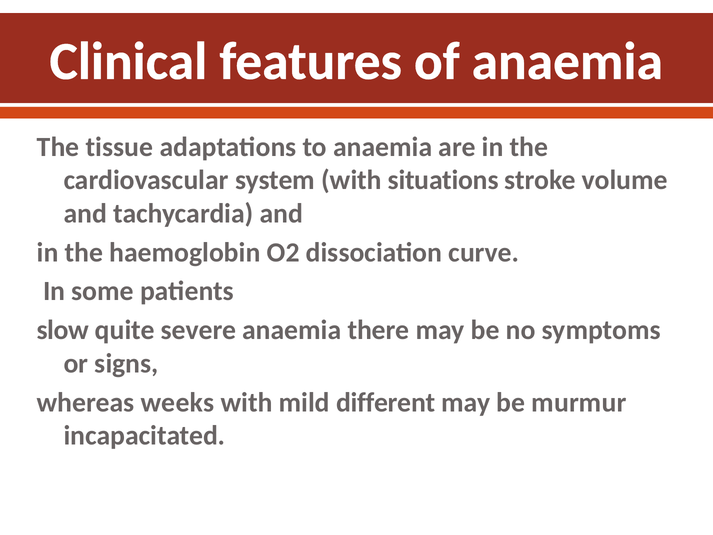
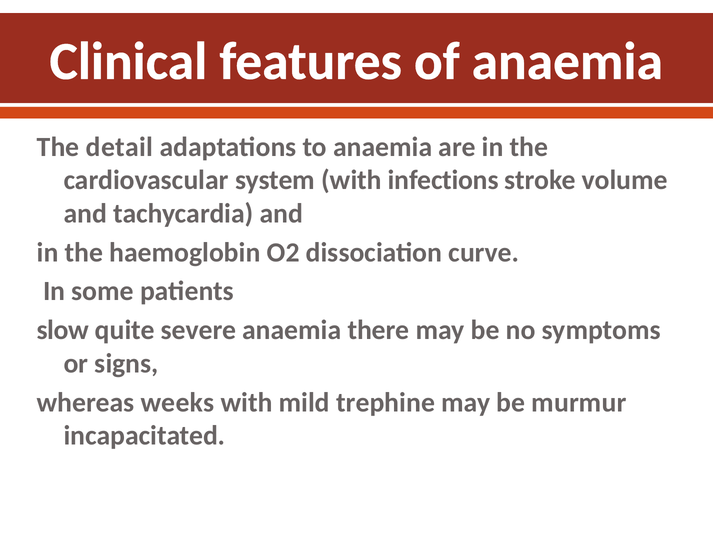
tissue: tissue -> detail
situations: situations -> infections
different: different -> trephine
